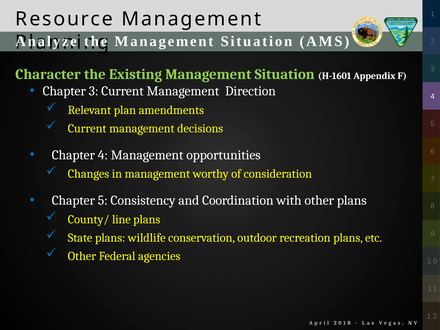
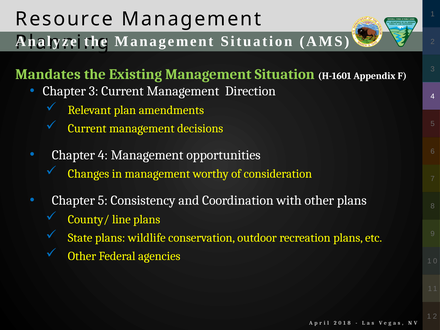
Character: Character -> Mandates
